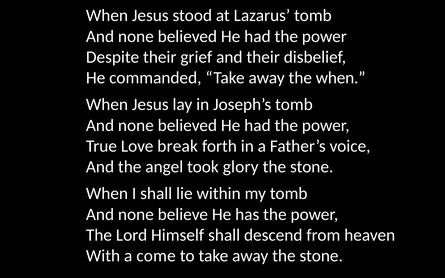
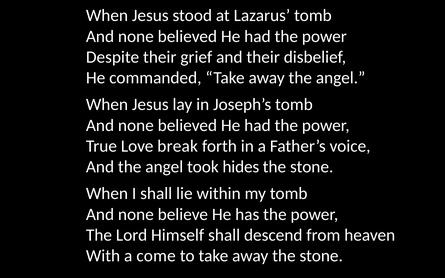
away the when: when -> angel
glory: glory -> hides
